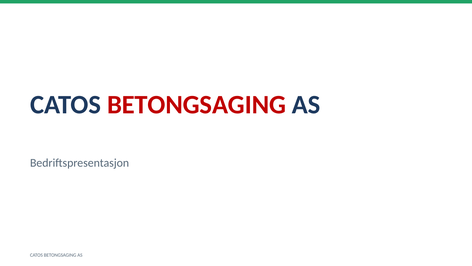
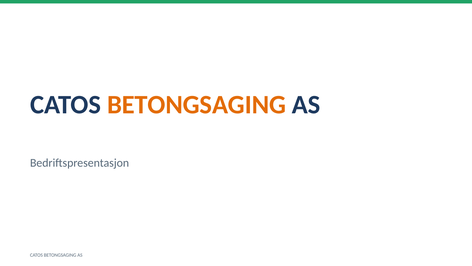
BETONGSAGING at (197, 105) colour: red -> orange
